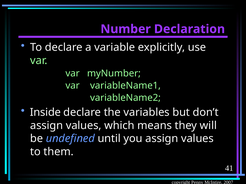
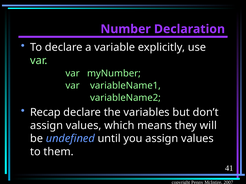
Inside: Inside -> Recap
